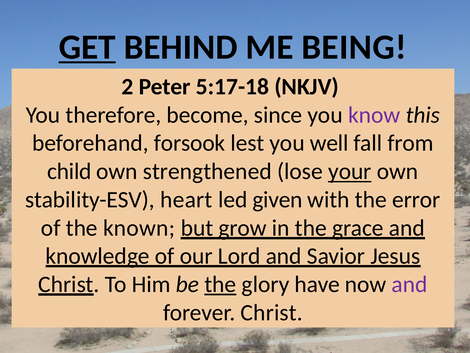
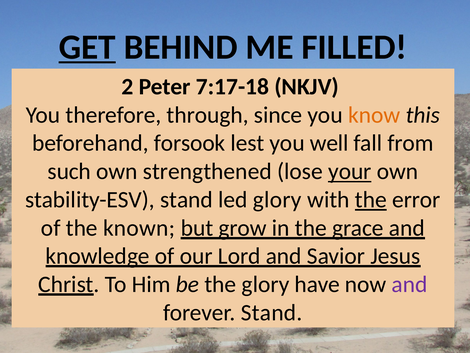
BEING: BEING -> FILLED
5:17-18: 5:17-18 -> 7:17-18
become: become -> through
know colour: purple -> orange
child: child -> such
stability-ESV heart: heart -> stand
led given: given -> glory
the at (371, 199) underline: none -> present
the at (220, 284) underline: present -> none
forever Christ: Christ -> Stand
